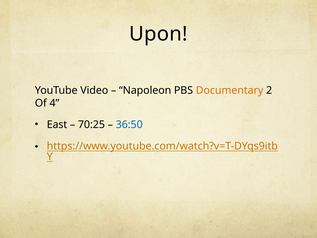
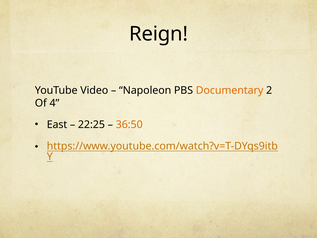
Upon: Upon -> Reign
70:25: 70:25 -> 22:25
36:50 colour: blue -> orange
